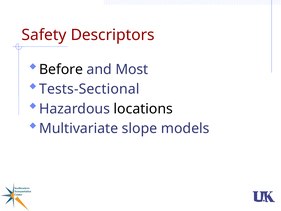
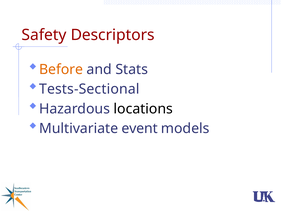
Before colour: black -> orange
Most: Most -> Stats
slope: slope -> event
